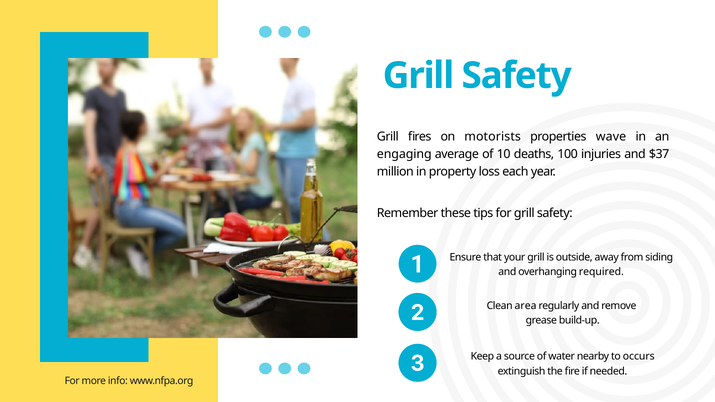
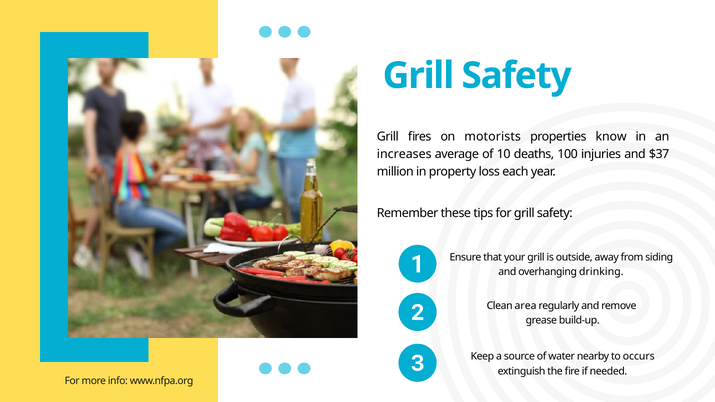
wave: wave -> know
engaging: engaging -> increases
required: required -> drinking
